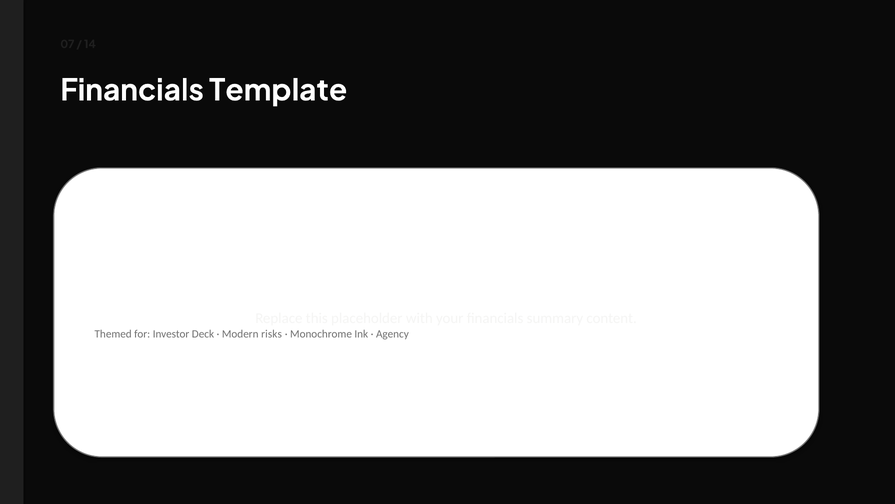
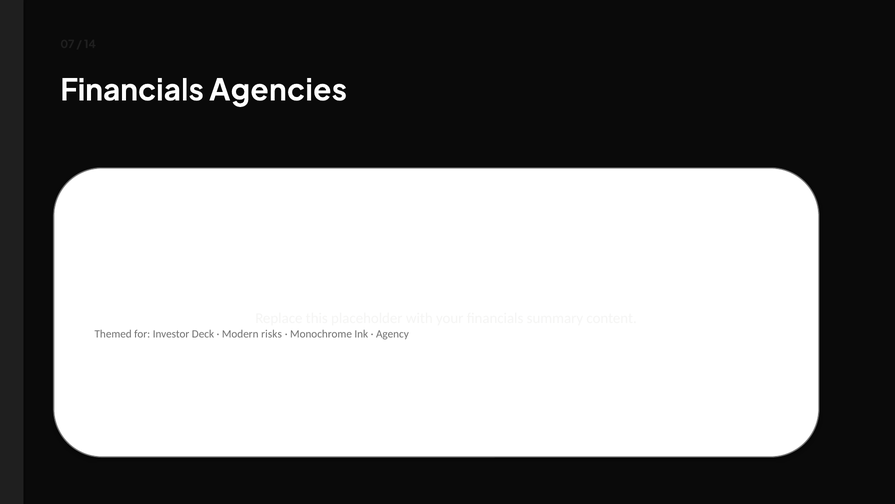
Template: Template -> Agencies
